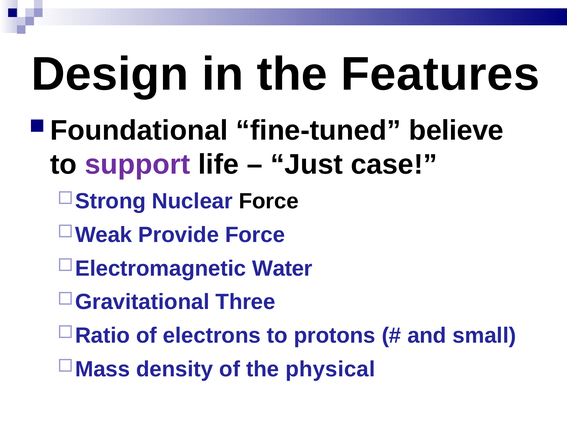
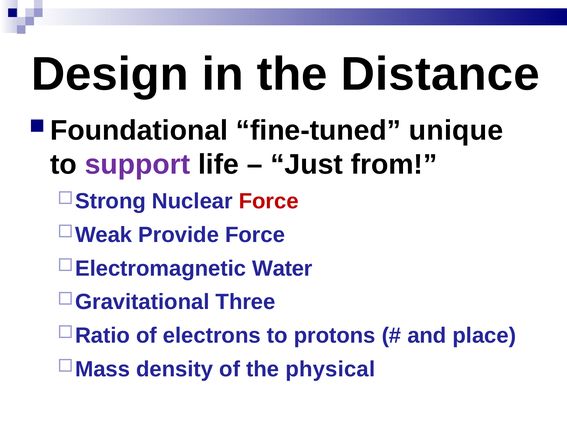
Features: Features -> Distance
believe: believe -> unique
case: case -> from
Force at (269, 201) colour: black -> red
small: small -> place
